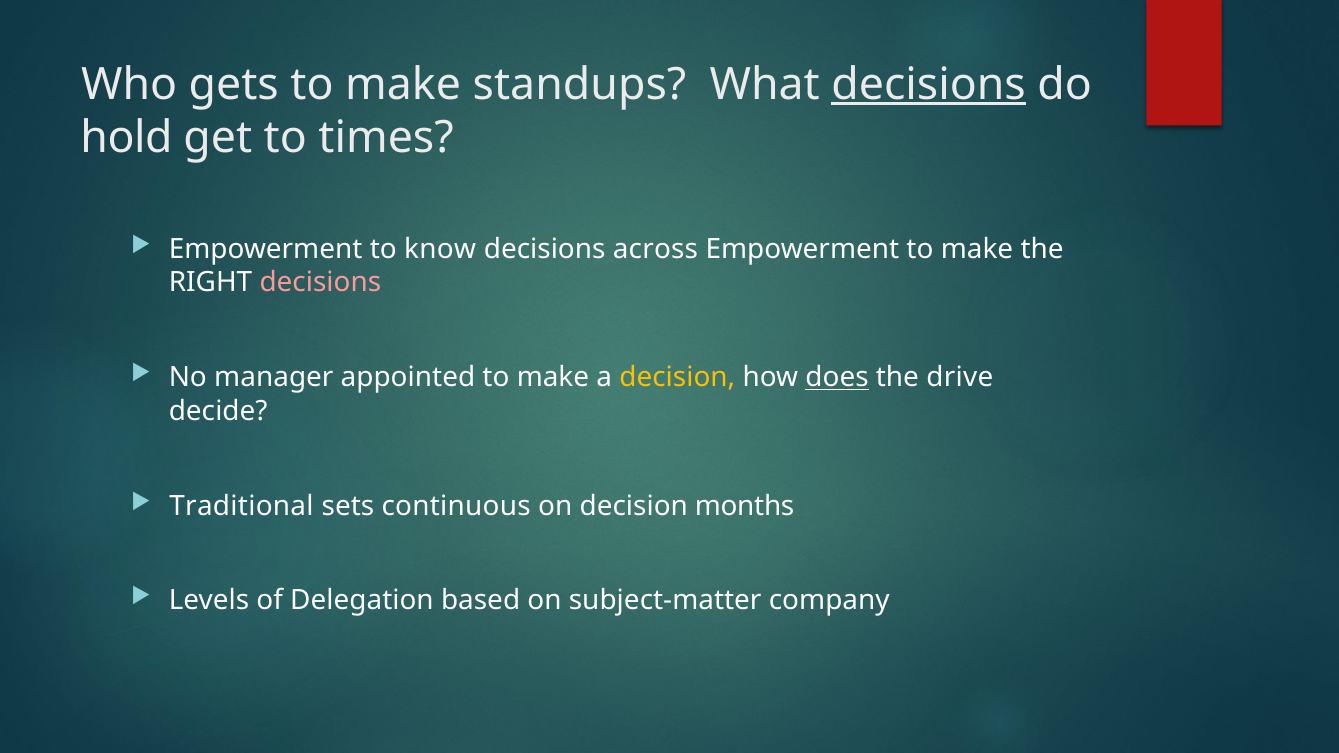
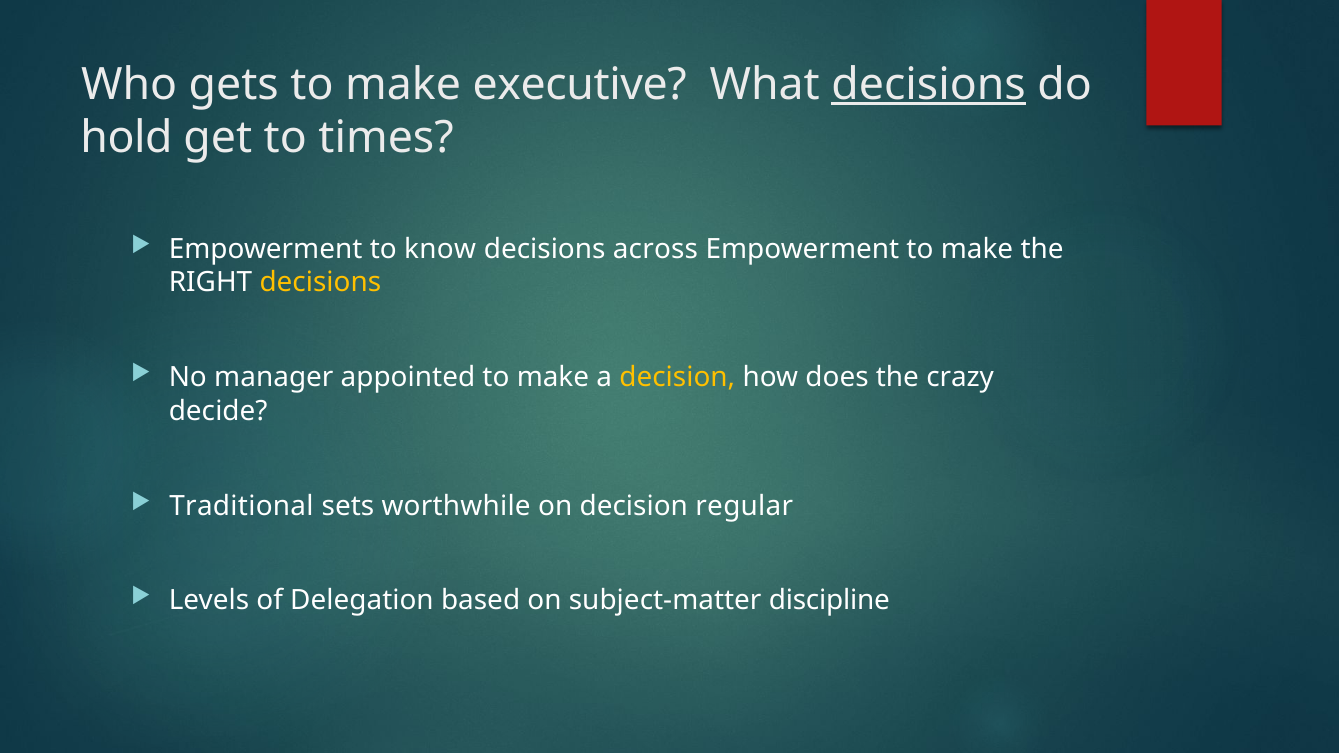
standups: standups -> executive
decisions at (320, 283) colour: pink -> yellow
does underline: present -> none
drive: drive -> crazy
continuous: continuous -> worthwhile
months: months -> regular
company: company -> discipline
